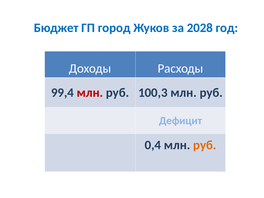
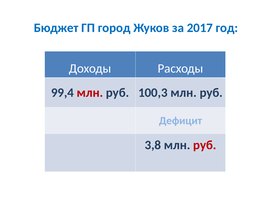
2028: 2028 -> 2017
0,4: 0,4 -> 3,8
руб at (205, 145) colour: orange -> red
